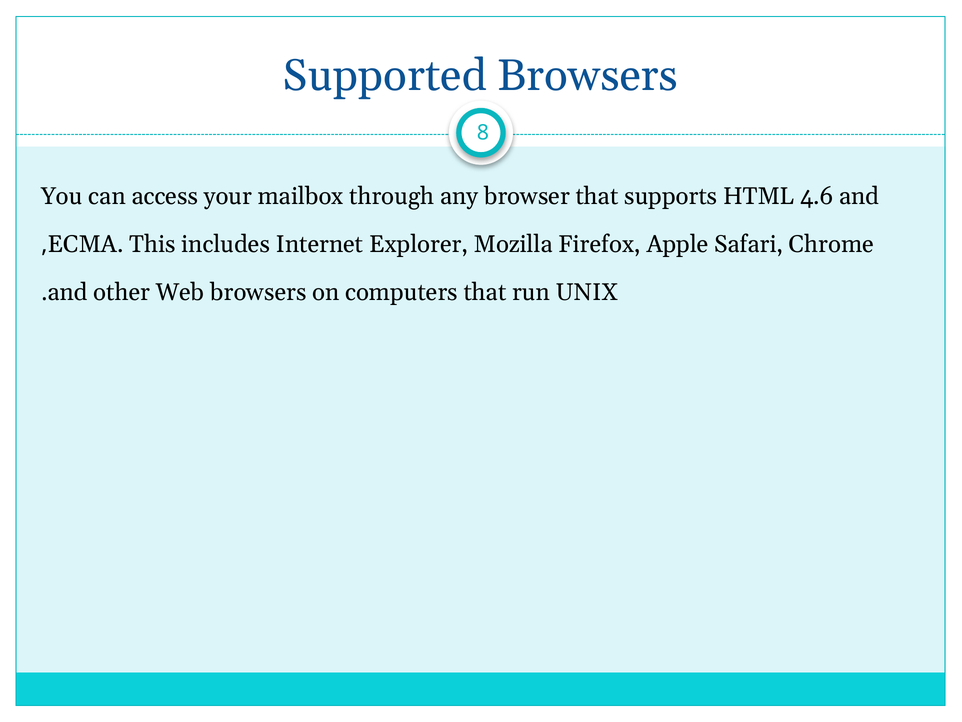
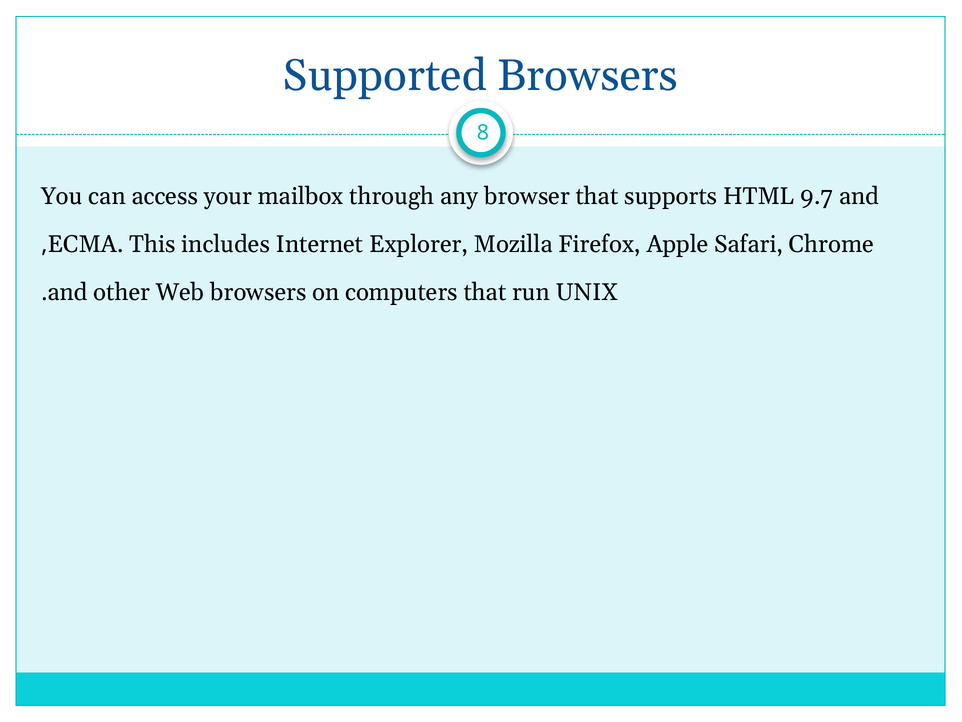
4.6: 4.6 -> 9.7
